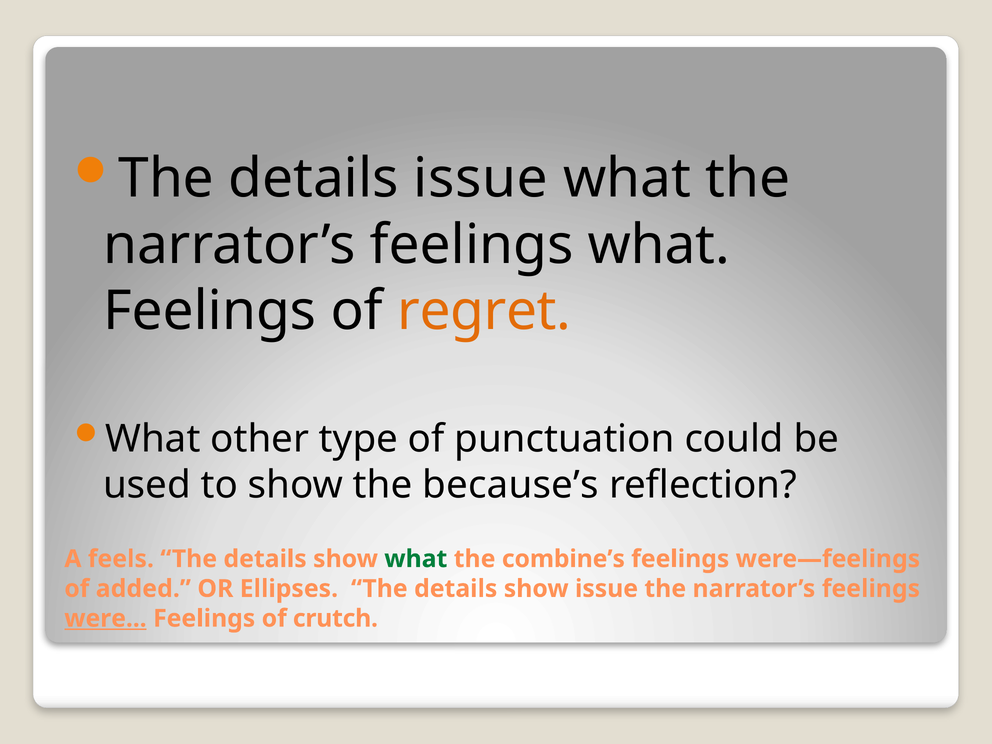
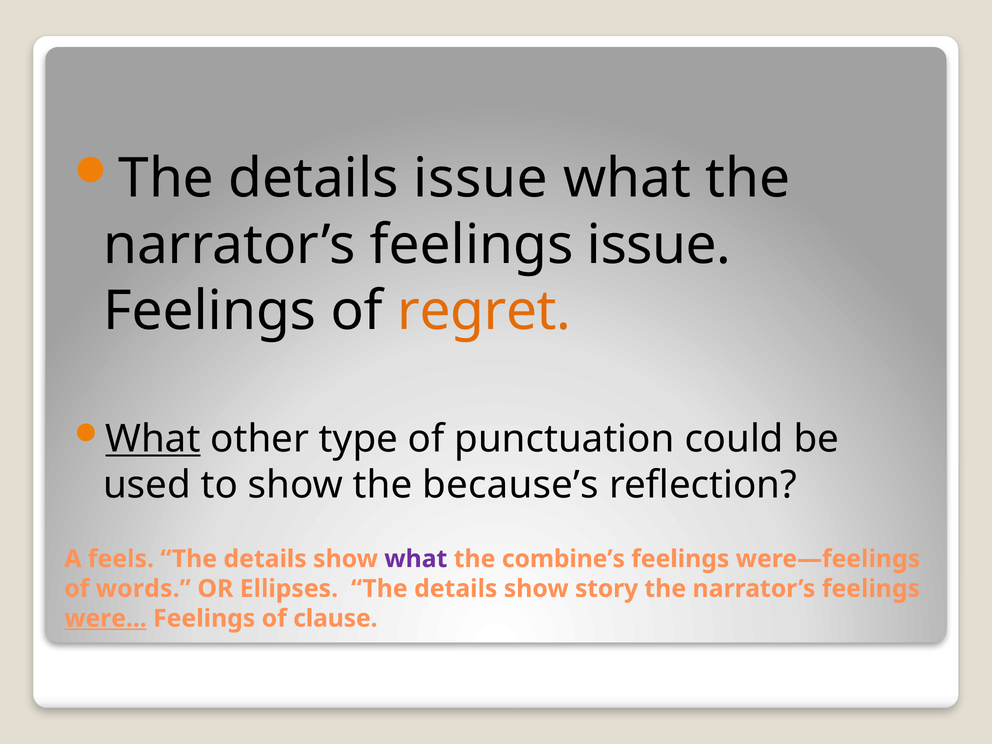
feelings what: what -> issue
What at (153, 439) underline: none -> present
what at (416, 559) colour: green -> purple
added: added -> words
show issue: issue -> story
crutch: crutch -> clause
